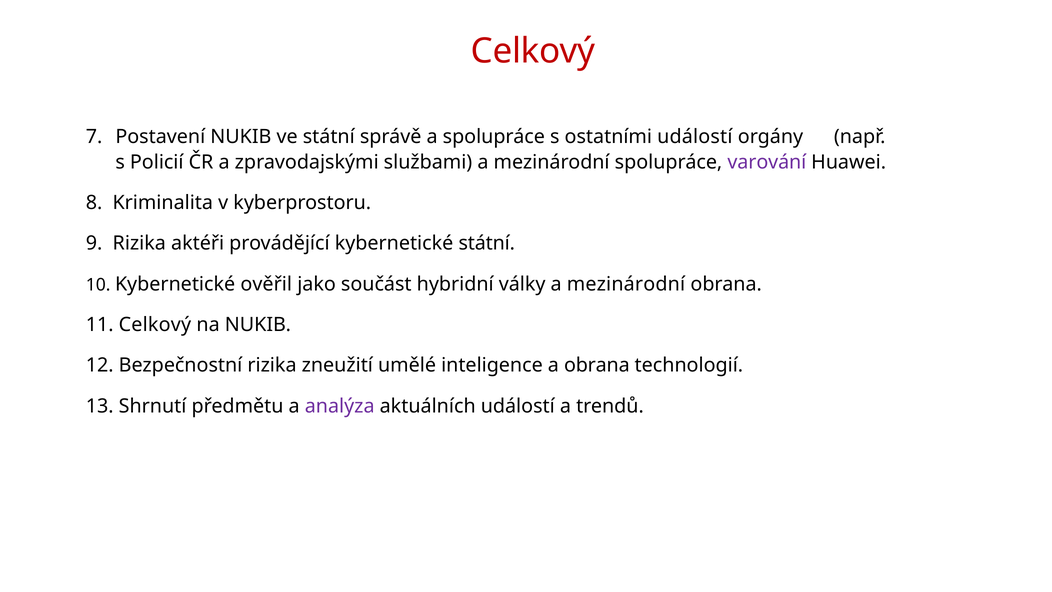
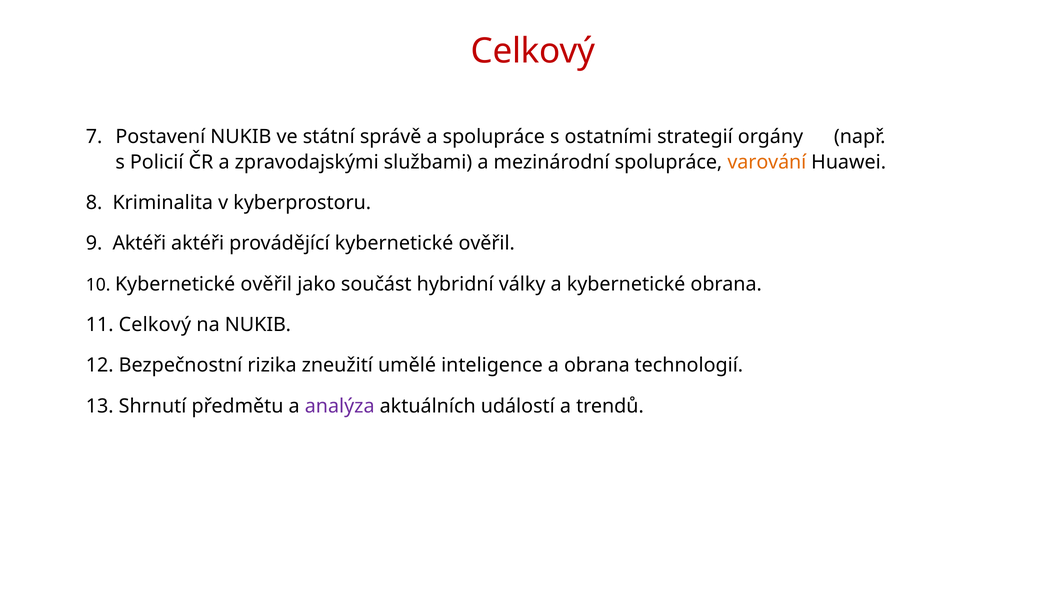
ostatními událostí: událostí -> strategií
varování colour: purple -> orange
9 Rizika: Rizika -> Aktéři
provádějící kybernetické státní: státní -> ověřil
války a mezinárodní: mezinárodní -> kybernetické
